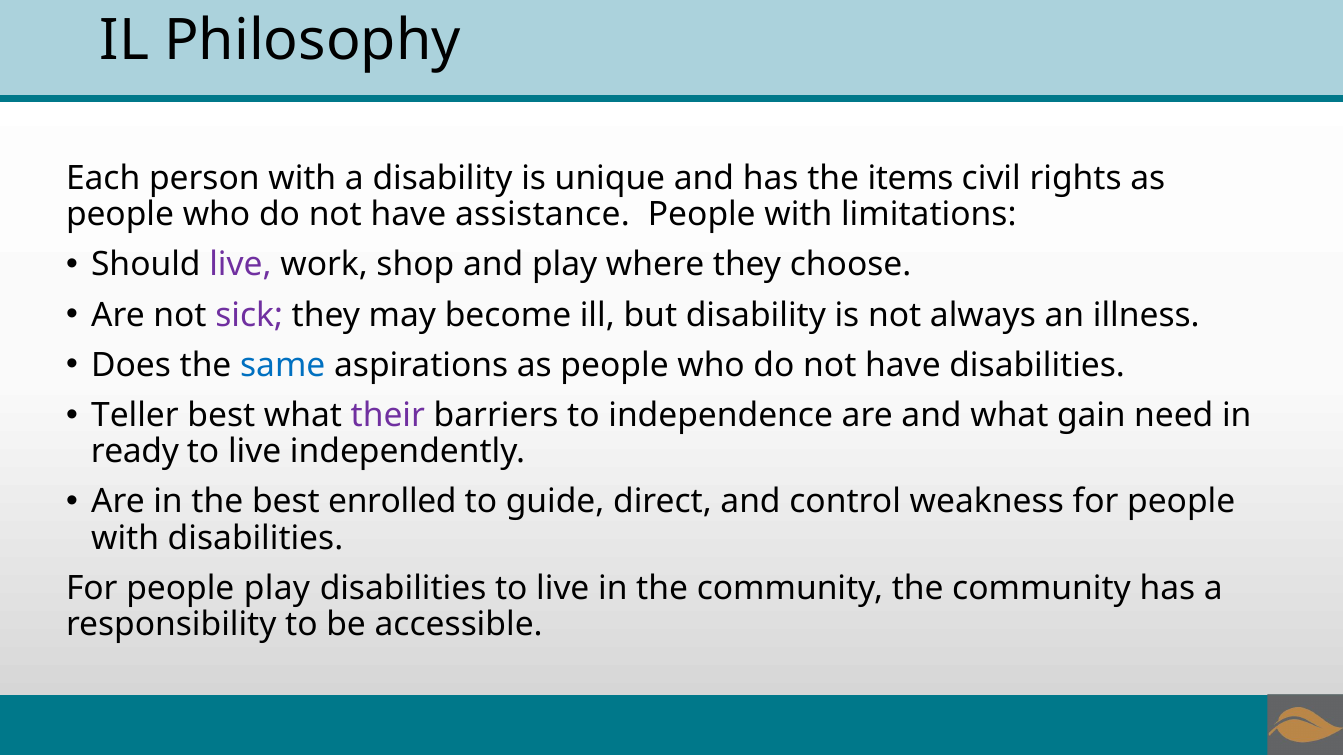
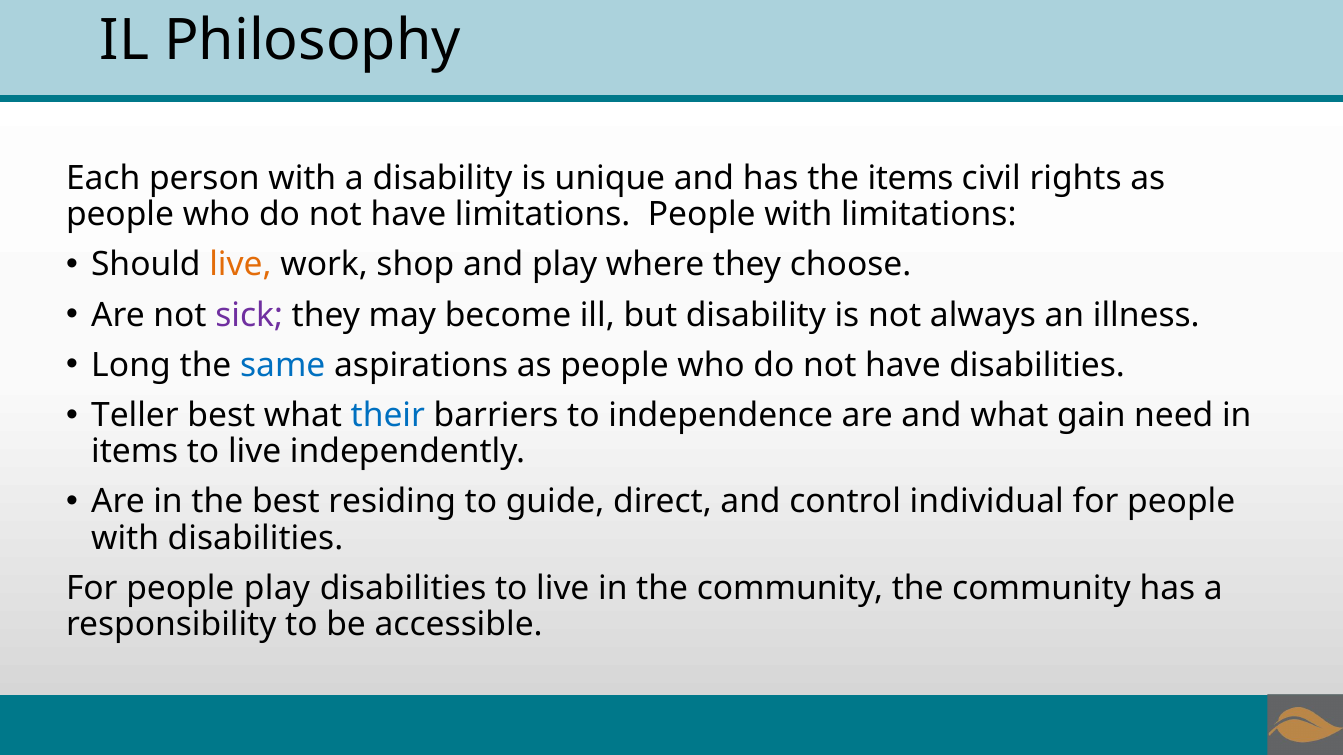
have assistance: assistance -> limitations
live at (240, 265) colour: purple -> orange
Does: Does -> Long
their colour: purple -> blue
ready at (135, 452): ready -> items
enrolled: enrolled -> residing
weakness: weakness -> individual
